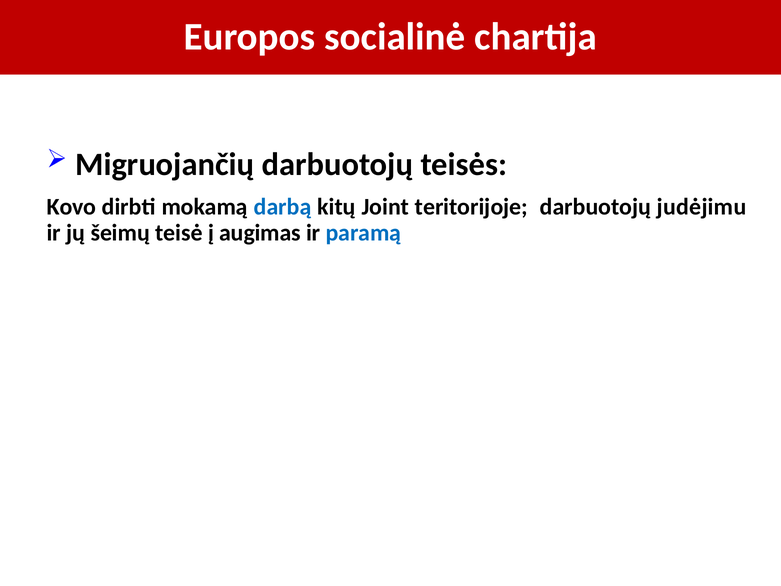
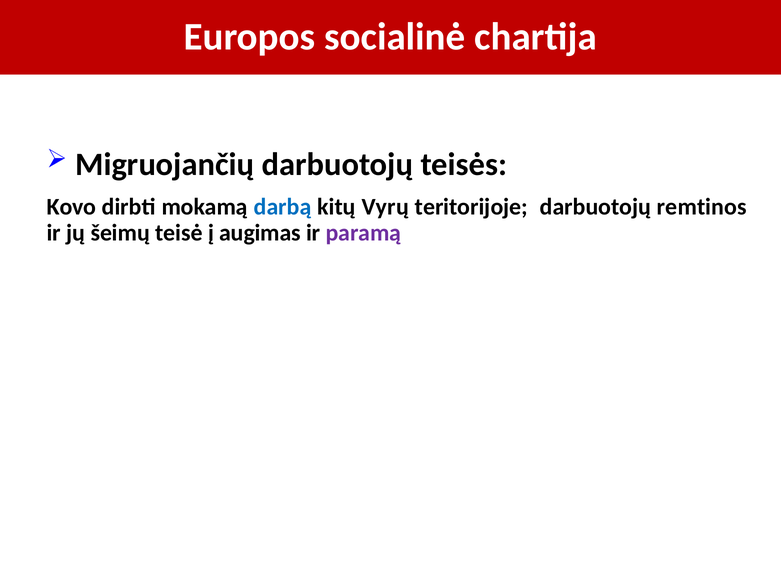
Joint: Joint -> Vyrų
judėjimu: judėjimu -> remtinos
paramą colour: blue -> purple
